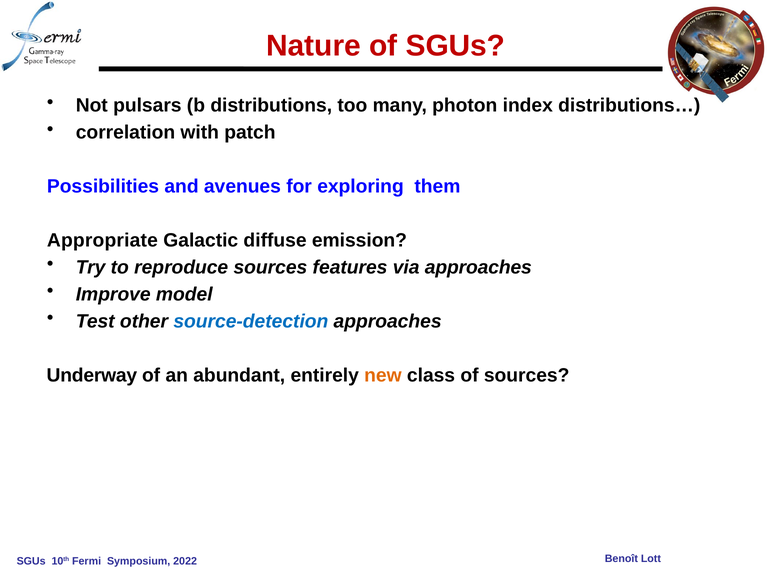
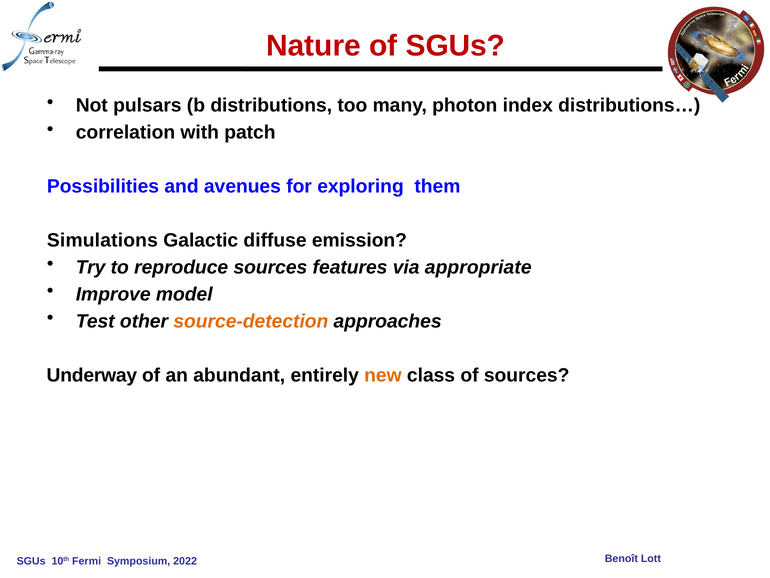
Appropriate: Appropriate -> Simulations
via approaches: approaches -> appropriate
source-detection colour: blue -> orange
